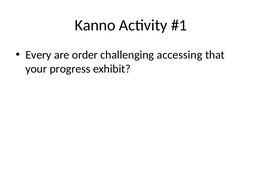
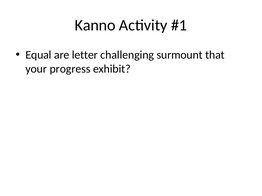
Every: Every -> Equal
order: order -> letter
accessing: accessing -> surmount
